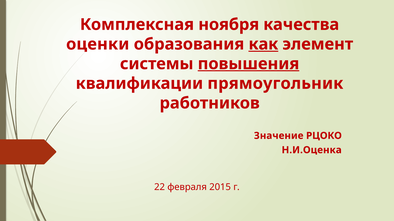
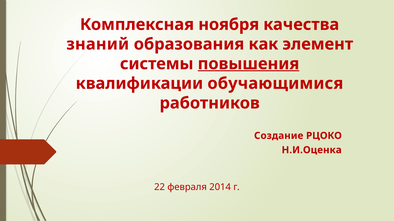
оценки: оценки -> знаний
как underline: present -> none
прямоугольник: прямоугольник -> обучающимися
Значение: Значение -> Создание
2015: 2015 -> 2014
